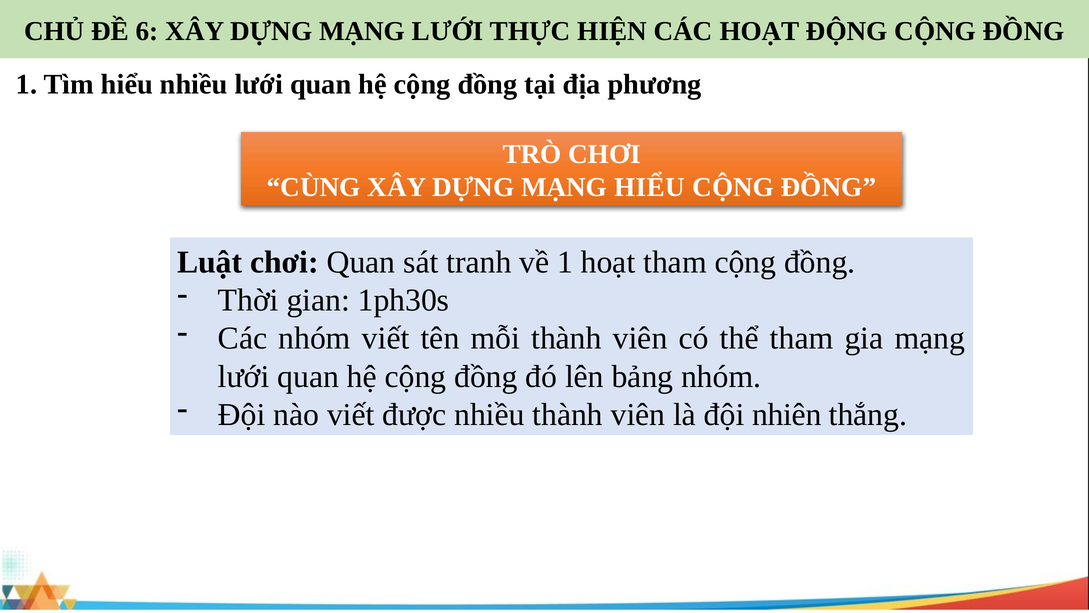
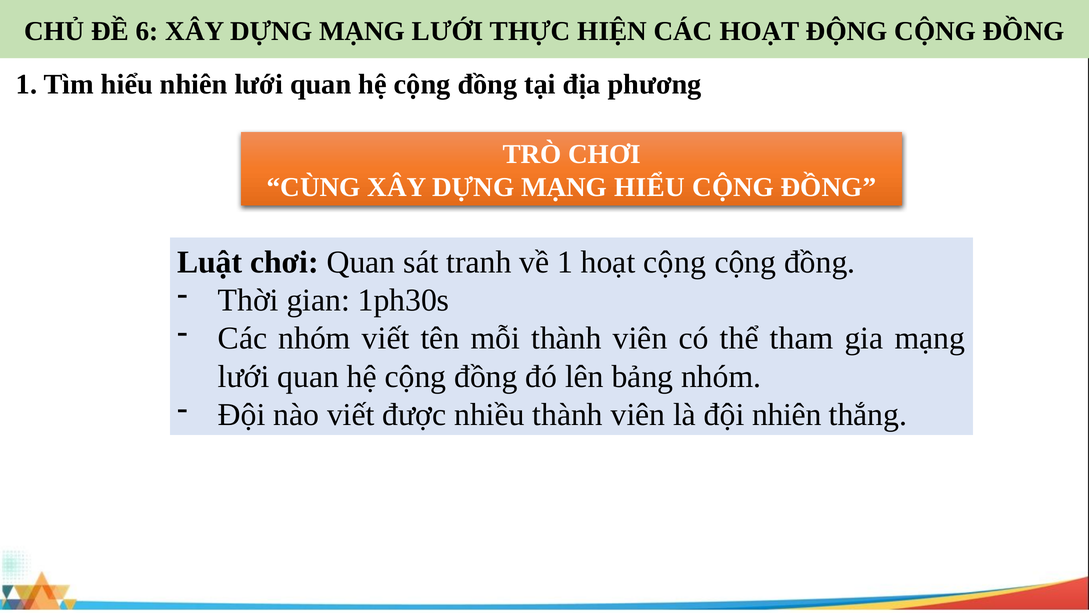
hiểu nhiều: nhiều -> nhiên
hoạt tham: tham -> cộng
